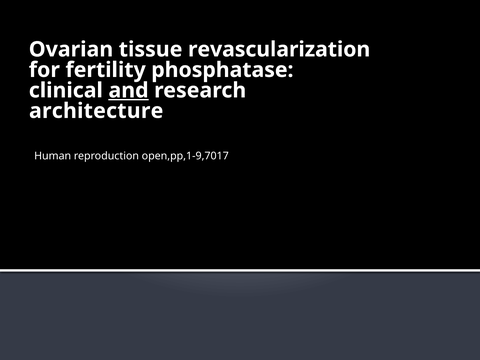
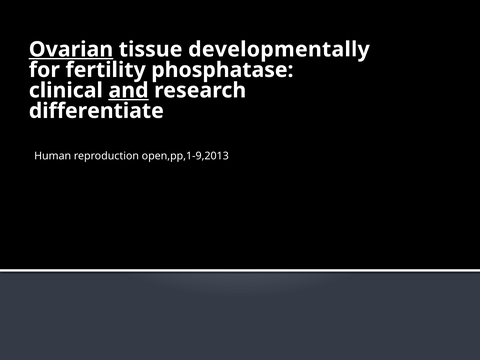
Ovarian underline: none -> present
revascularization: revascularization -> developmentally
architecture: architecture -> differentiate
open,pp,1-9,7017: open,pp,1-9,7017 -> open,pp,1-9,2013
